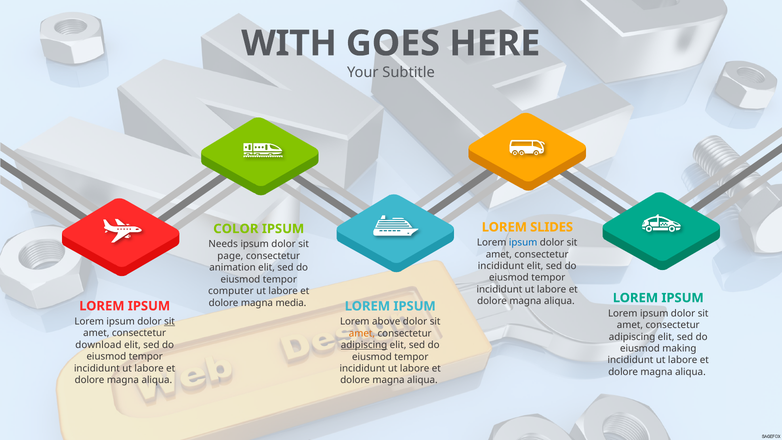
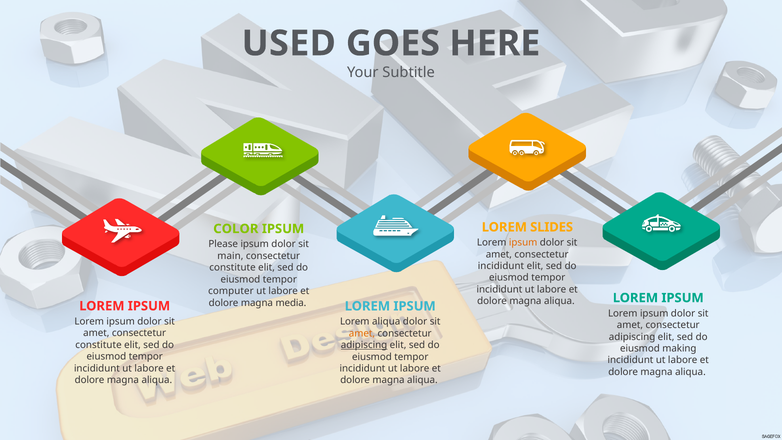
WITH: WITH -> USED
ipsum at (523, 242) colour: blue -> orange
Needs: Needs -> Please
page: page -> main
animation at (233, 268): animation -> constitute
sit at (170, 321) underline: present -> none
Lorem above: above -> aliqua
download at (98, 345): download -> constitute
